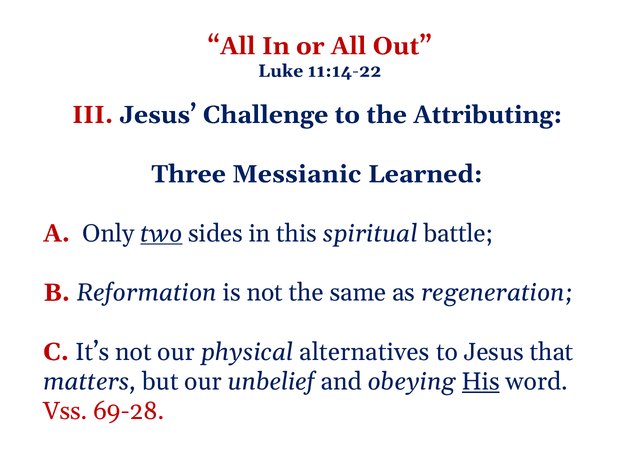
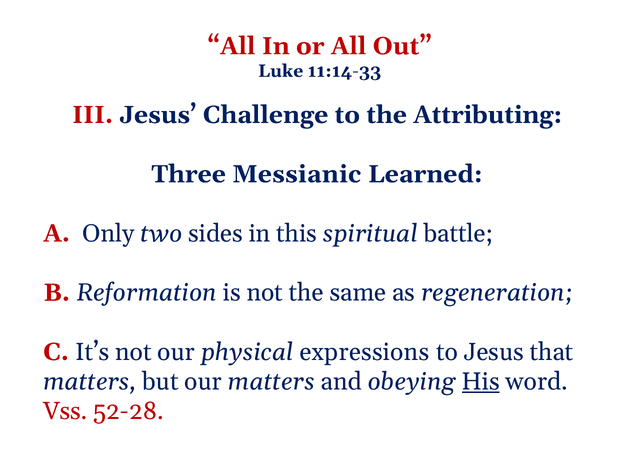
11:14-22: 11:14-22 -> 11:14-33
two underline: present -> none
alternatives: alternatives -> expressions
our unbelief: unbelief -> matters
69-28: 69-28 -> 52-28
